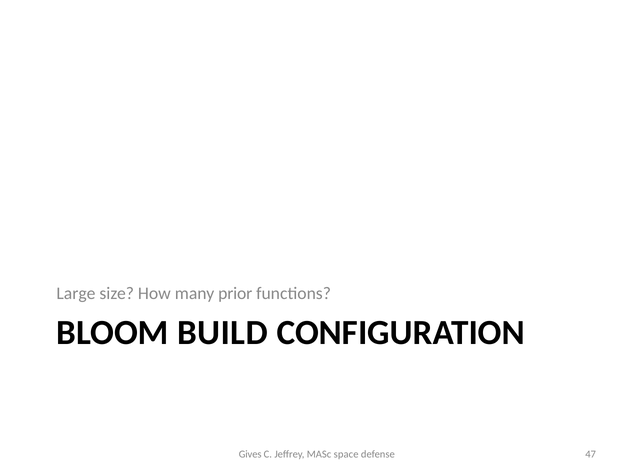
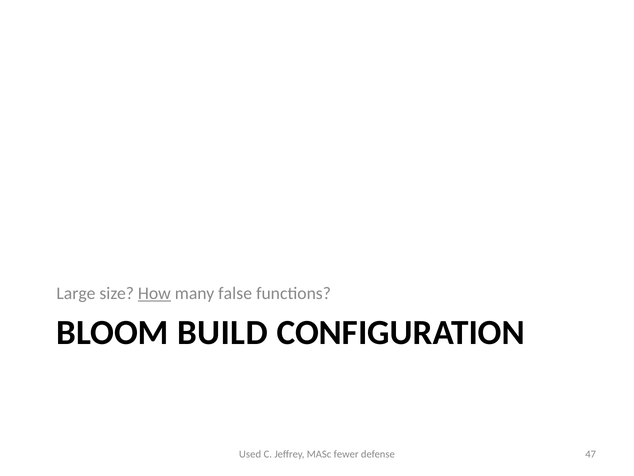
How underline: none -> present
prior: prior -> false
Gives: Gives -> Used
space: space -> fewer
